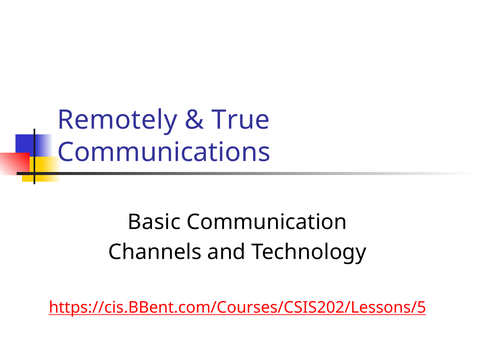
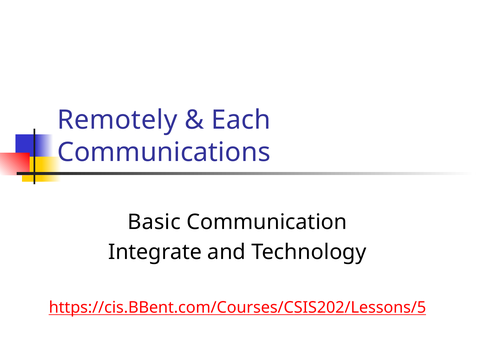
True: True -> Each
Channels: Channels -> Integrate
